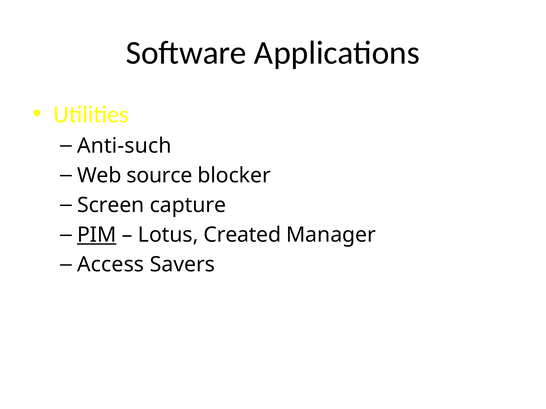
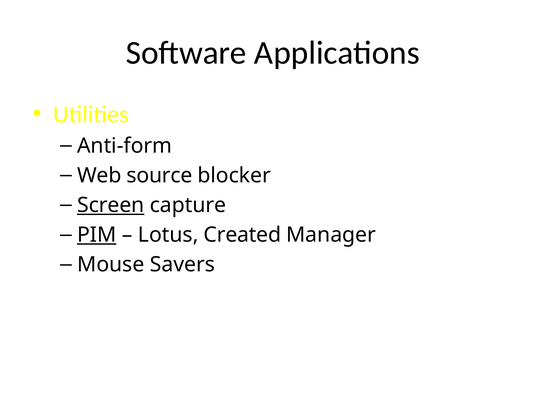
Anti-such: Anti-such -> Anti-form
Screen underline: none -> present
Access: Access -> Mouse
